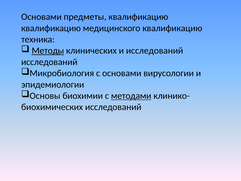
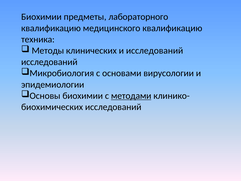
Основами at (41, 17): Основами -> Биохимии
предметы квалификацию: квалификацию -> лабораторного
Методы underline: present -> none
